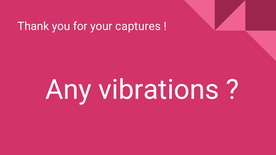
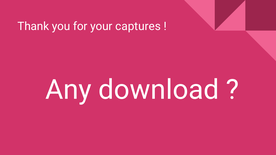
vibrations: vibrations -> download
